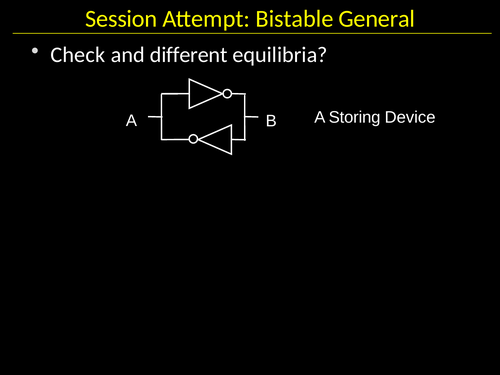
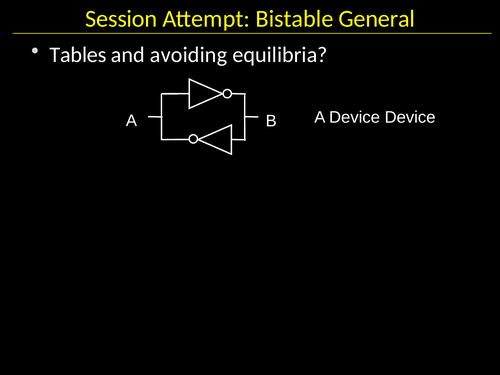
Check: Check -> Tables
different: different -> avoiding
A Storing: Storing -> Device
